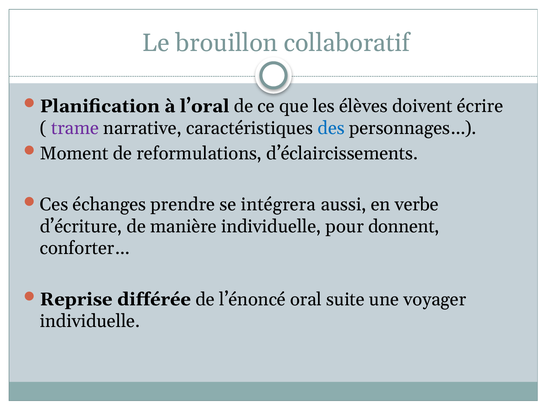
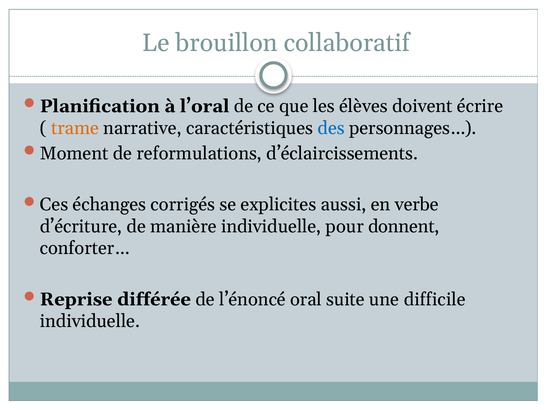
trame colour: purple -> orange
prendre: prendre -> corrigés
intégrera: intégrera -> explicites
voyager: voyager -> difficile
